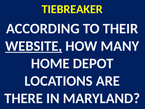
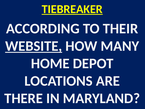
TIEBREAKER underline: none -> present
